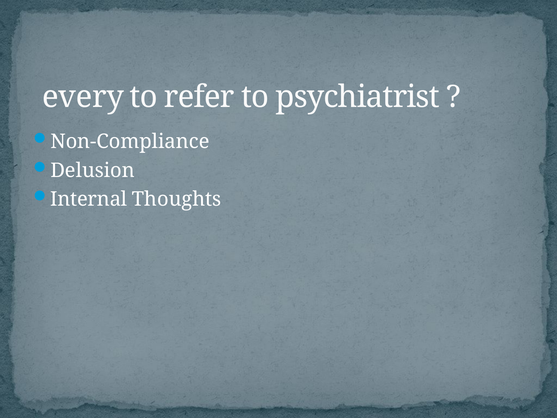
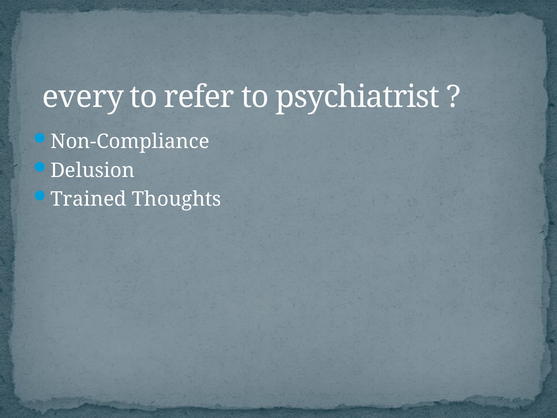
Internal: Internal -> Trained
